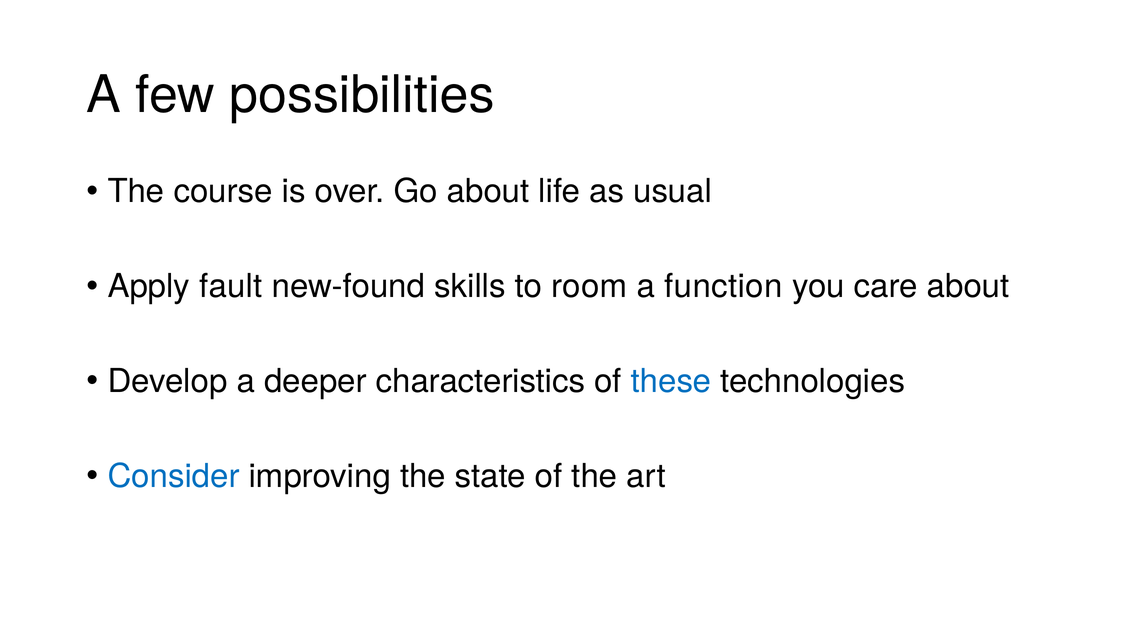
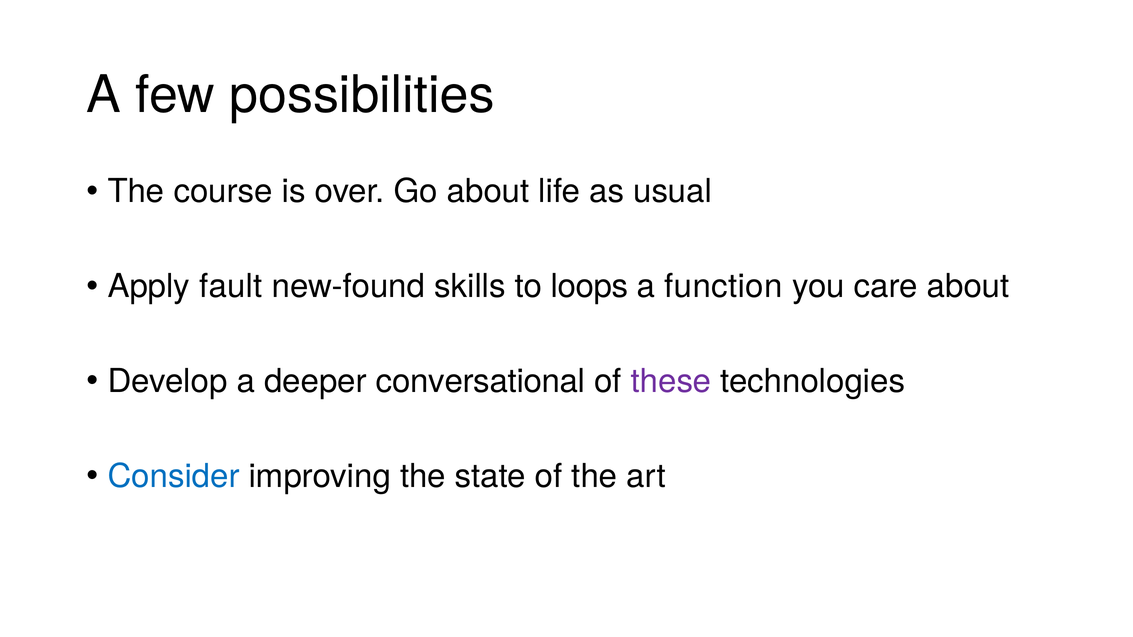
room: room -> loops
characteristics: characteristics -> conversational
these colour: blue -> purple
